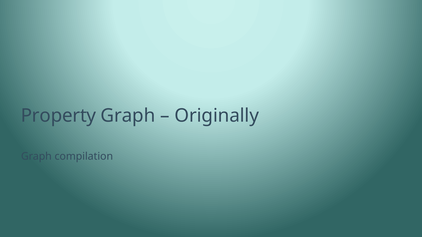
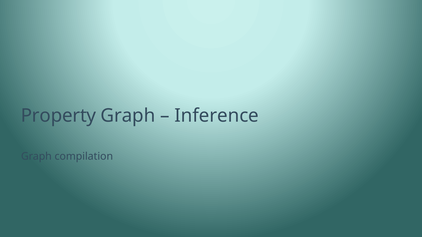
Originally: Originally -> Inference
